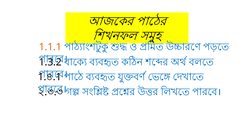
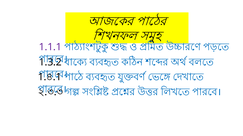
1.1.1 colour: orange -> purple
